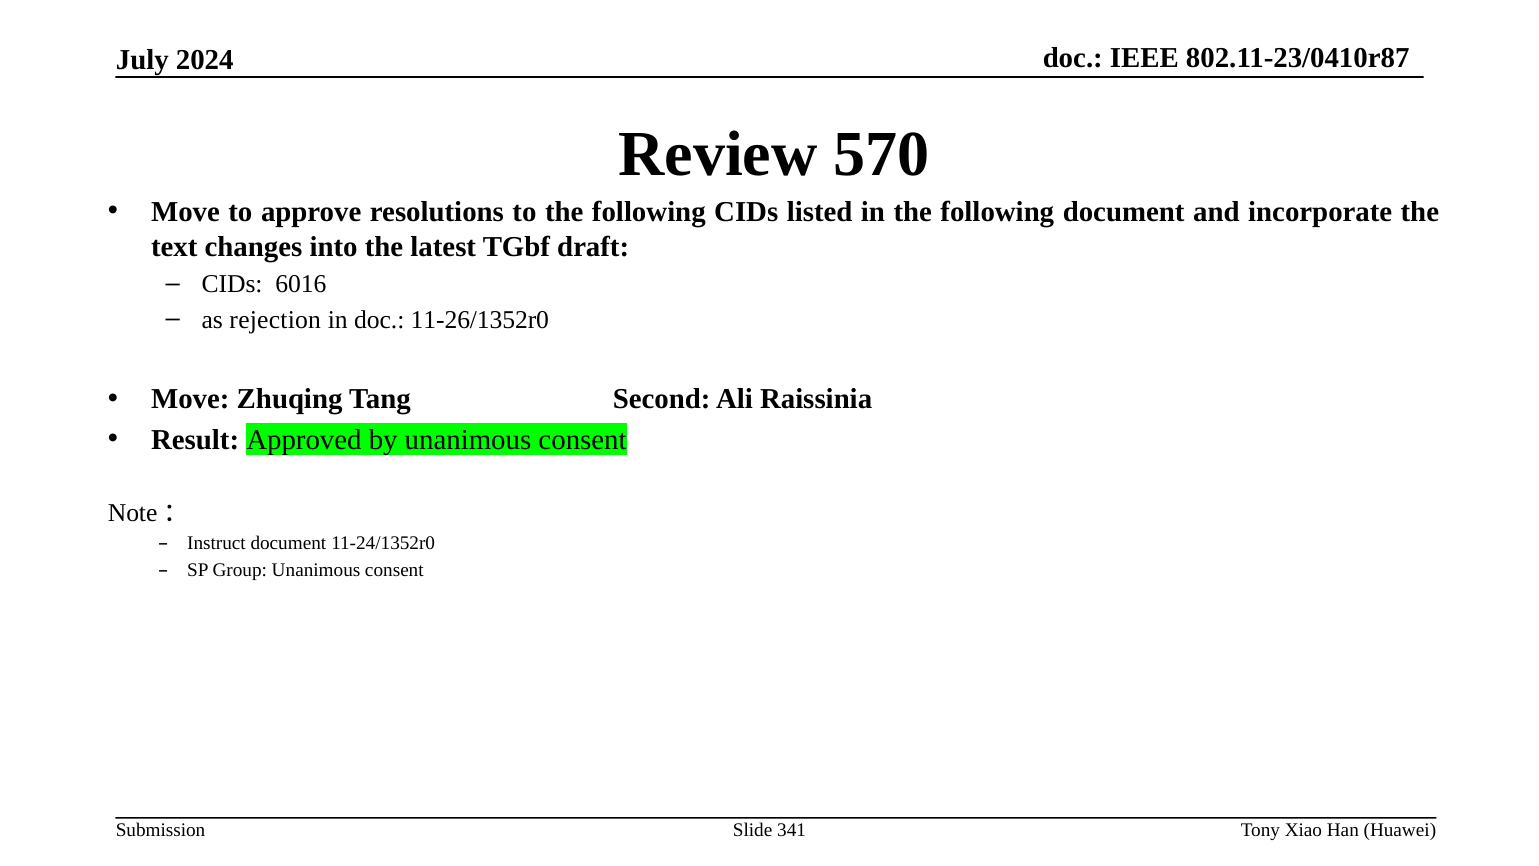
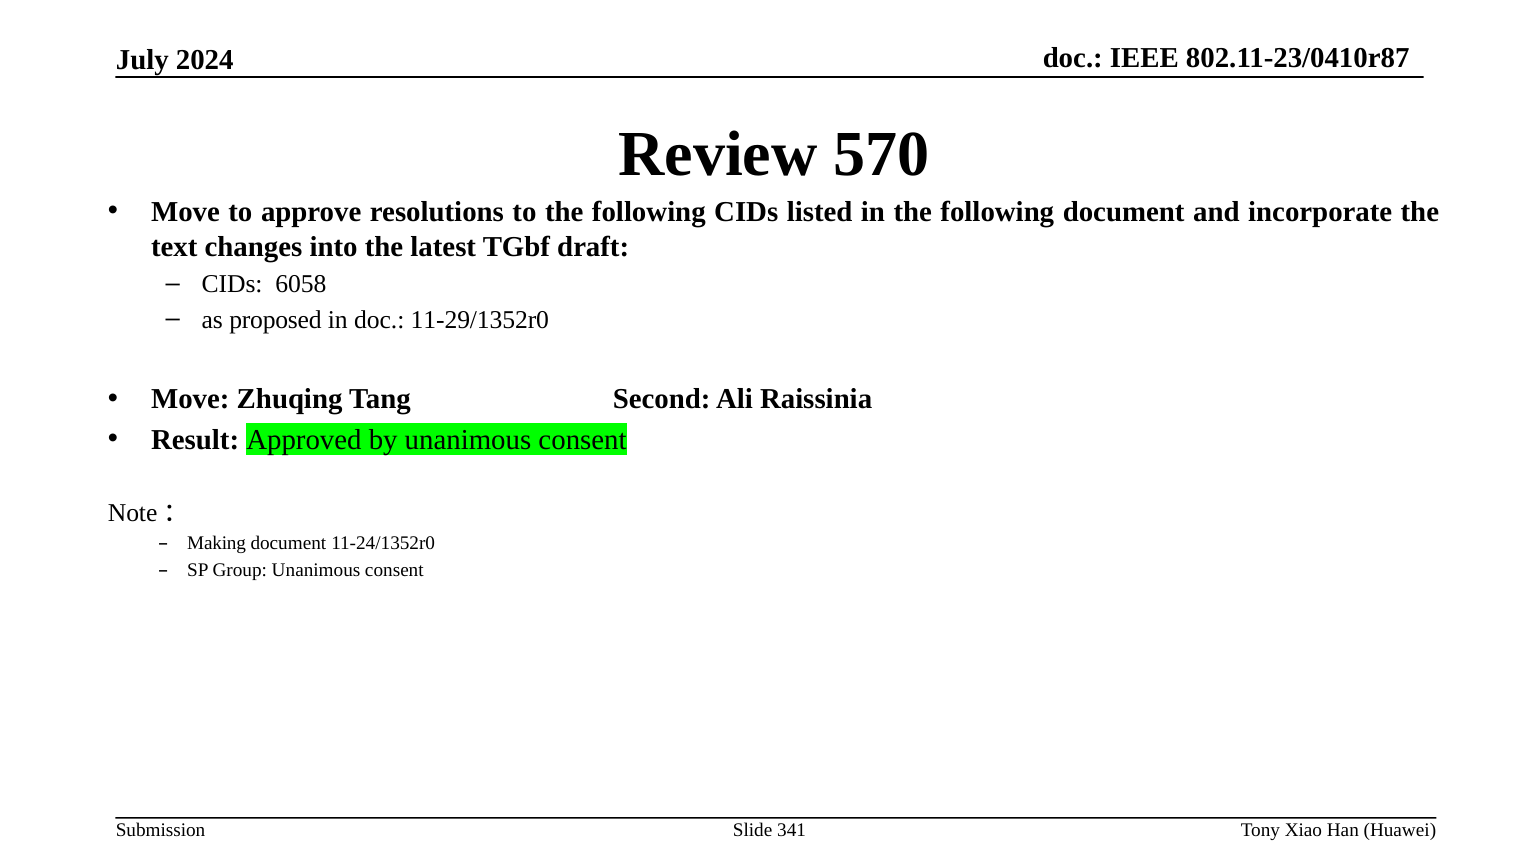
6016: 6016 -> 6058
rejection: rejection -> proposed
11-26/1352r0: 11-26/1352r0 -> 11-29/1352r0
Instruct: Instruct -> Making
